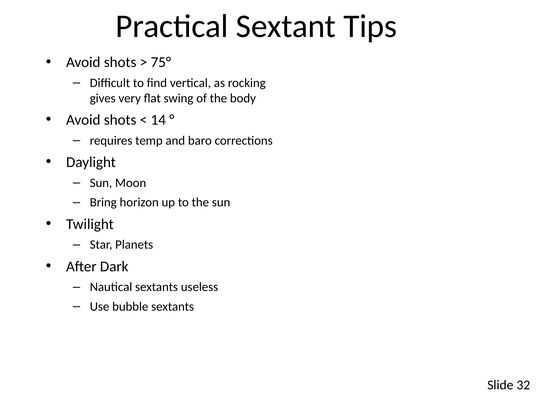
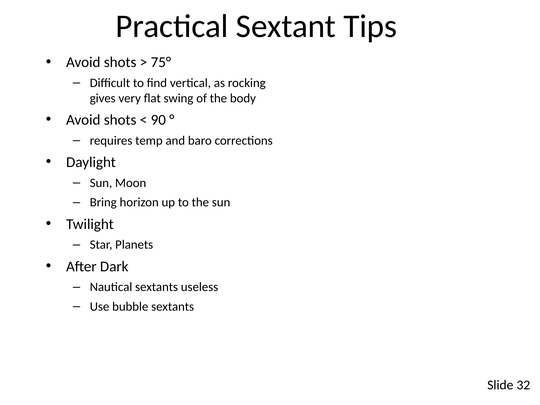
14: 14 -> 90
